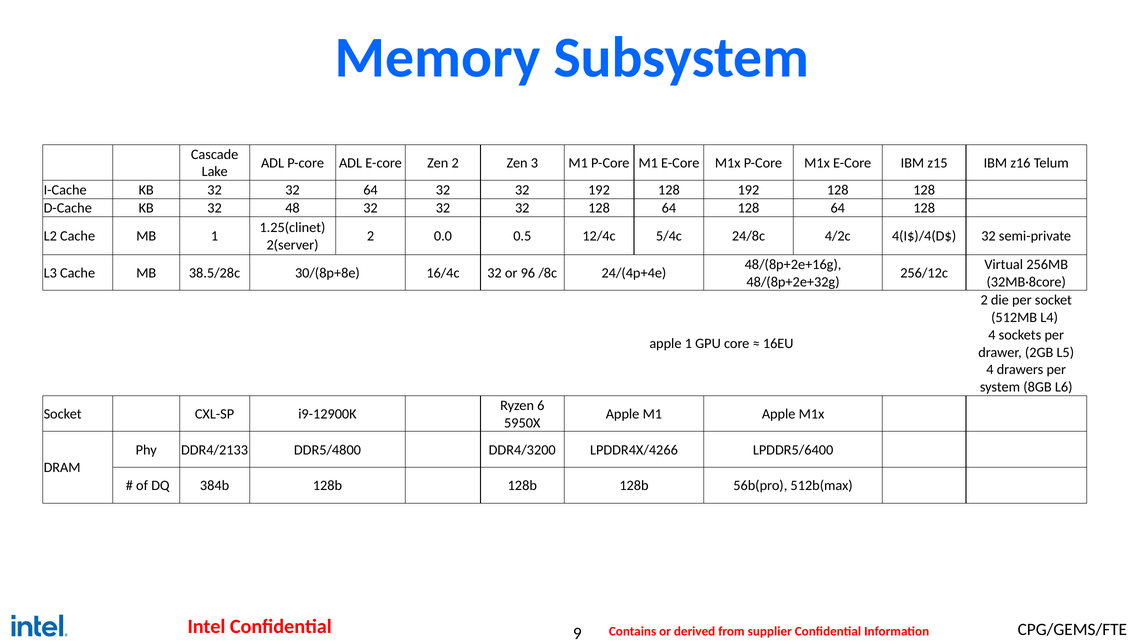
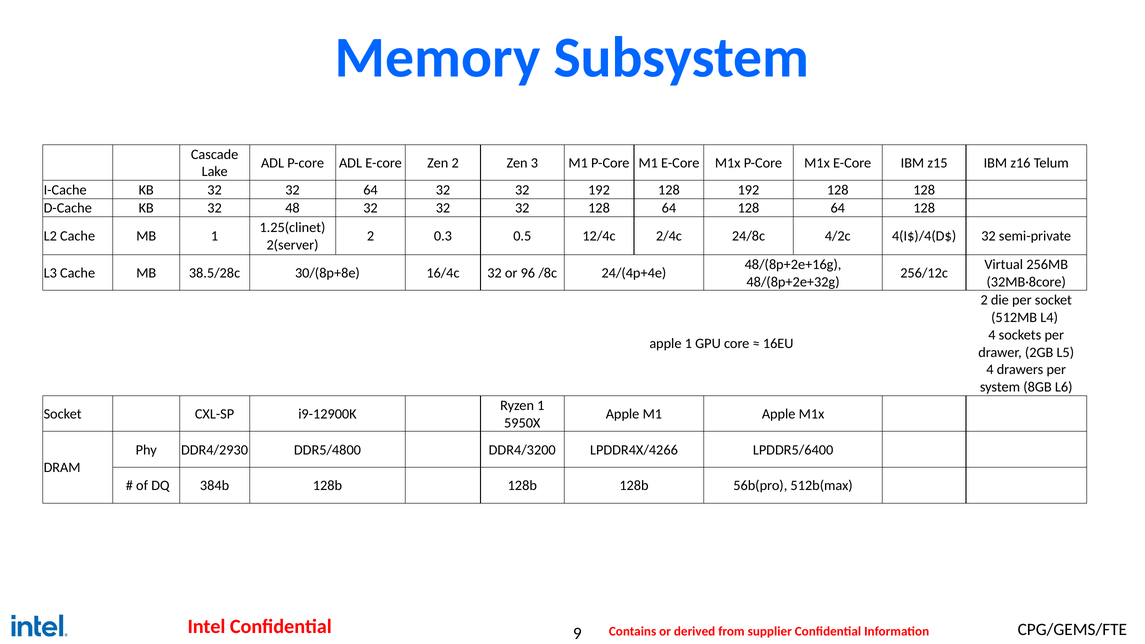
0.0: 0.0 -> 0.3
5/4c: 5/4c -> 2/4c
Ryzen 6: 6 -> 1
DDR4/2133: DDR4/2133 -> DDR4/2930
